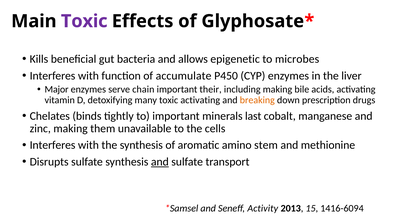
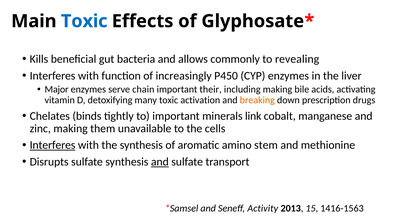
Toxic at (84, 21) colour: purple -> blue
epigenetic: epigenetic -> commonly
microbes: microbes -> revealing
accumulate: accumulate -> increasingly
toxic activating: activating -> activation
last: last -> link
Interferes at (53, 145) underline: none -> present
1416-6094: 1416-6094 -> 1416-1563
